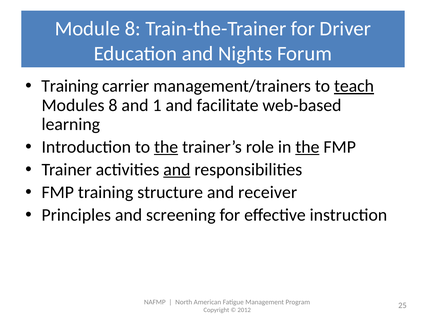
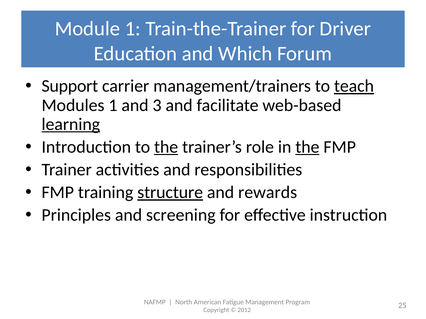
Module 8: 8 -> 1
Nights: Nights -> Which
Training at (70, 86): Training -> Support
Modules 8: 8 -> 1
1: 1 -> 3
learning underline: none -> present
and at (177, 170) underline: present -> none
structure underline: none -> present
receiver: receiver -> rewards
